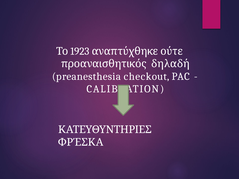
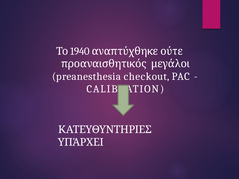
1923: 1923 -> 1940
δηλαδή: δηλαδή -> μεγάλοι
ΦΡΈΣΚΑ: ΦΡΈΣΚΑ -> ΥΠΆΡΧΕΙ
